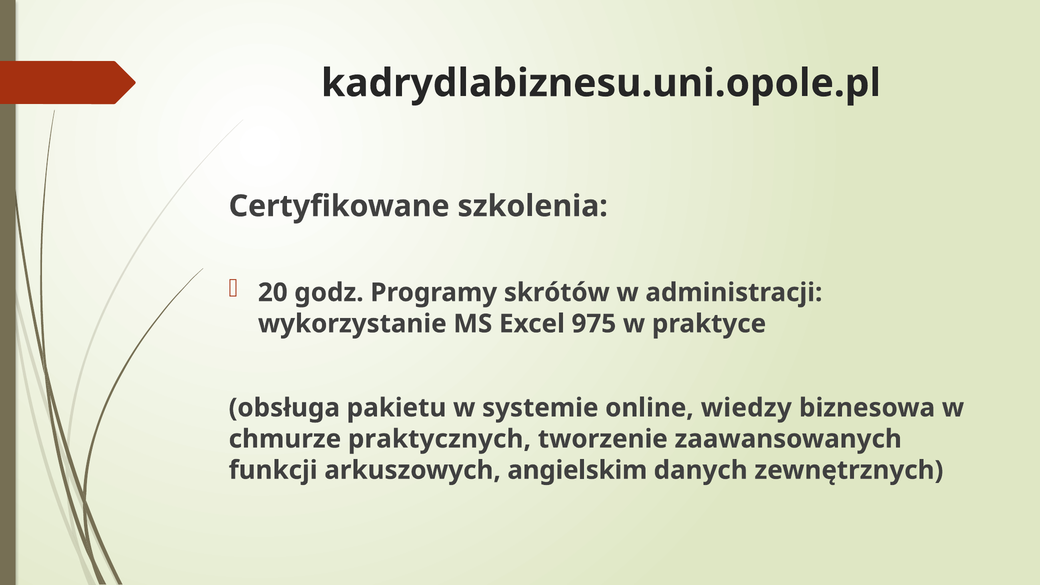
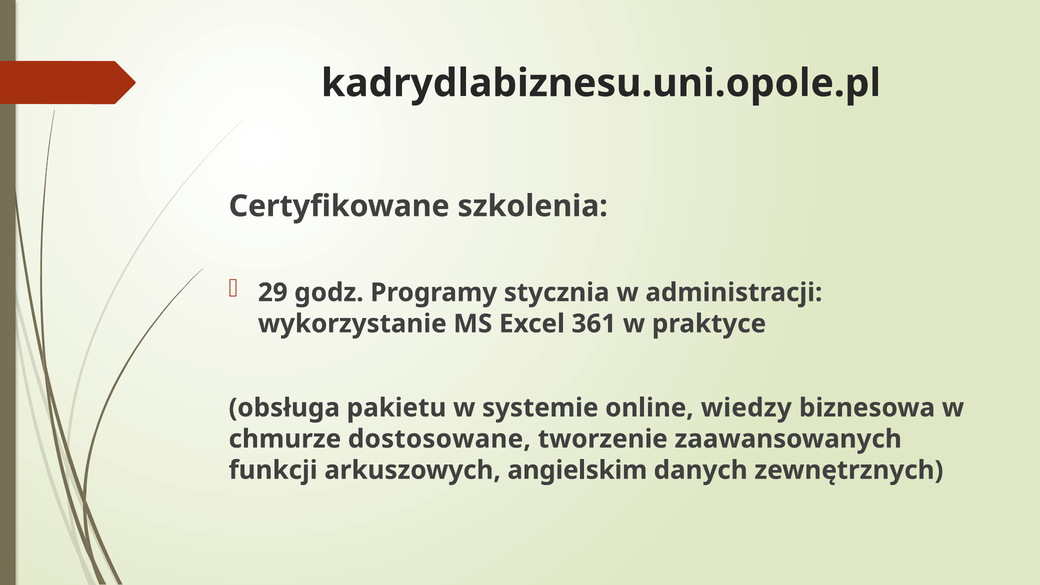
20: 20 -> 29
skrótów: skrótów -> stycznia
975: 975 -> 361
praktycznych: praktycznych -> dostosowane
